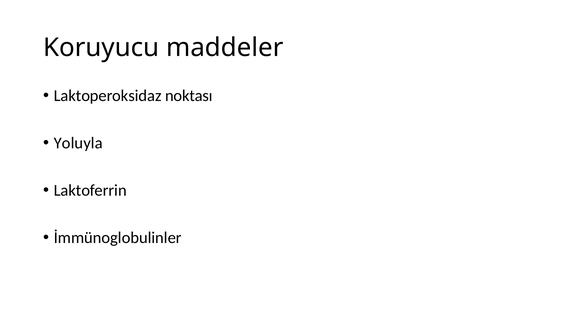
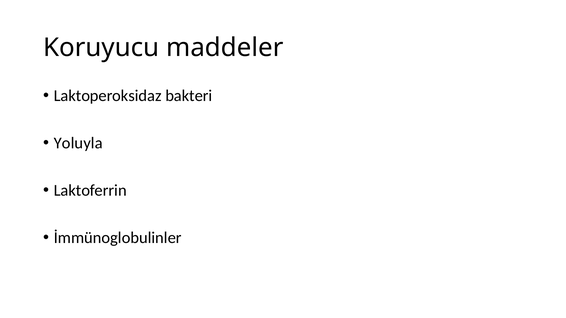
noktası: noktası -> bakteri
